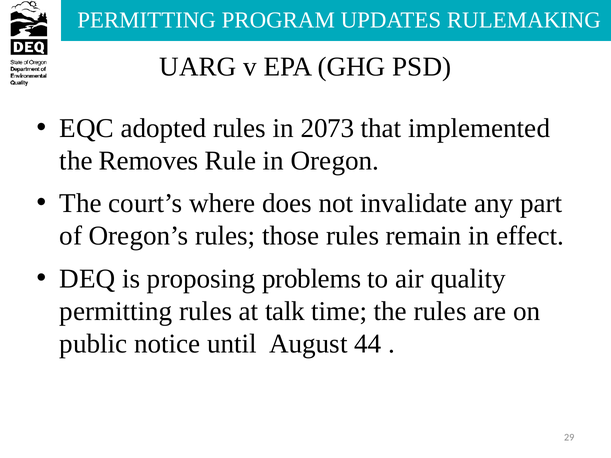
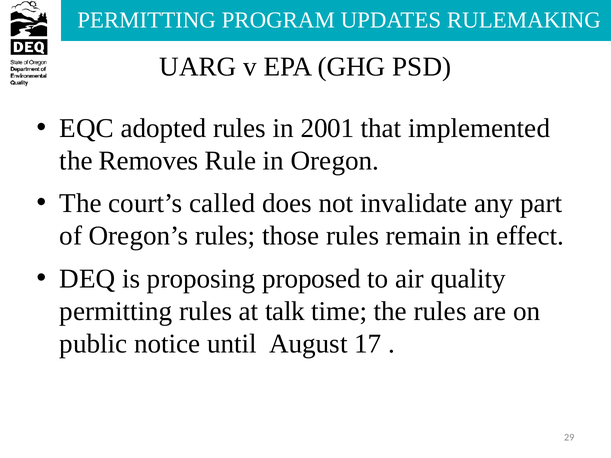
2073: 2073 -> 2001
where: where -> called
problems: problems -> proposed
44: 44 -> 17
